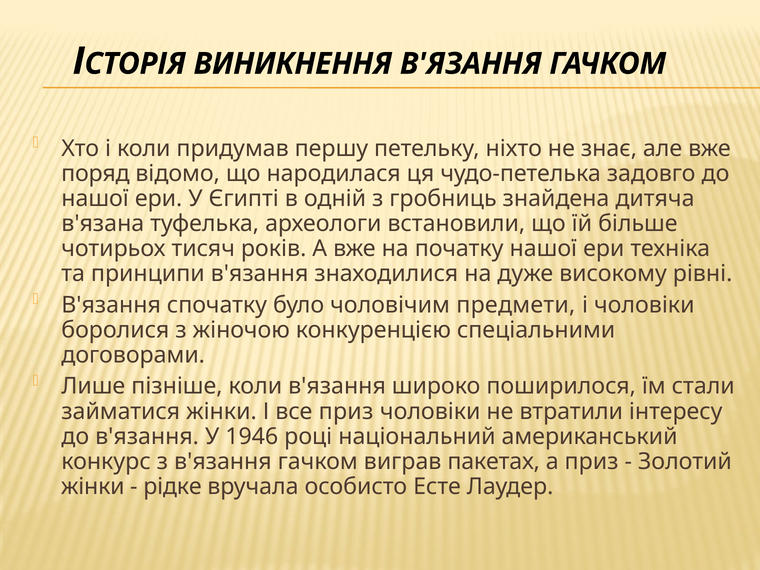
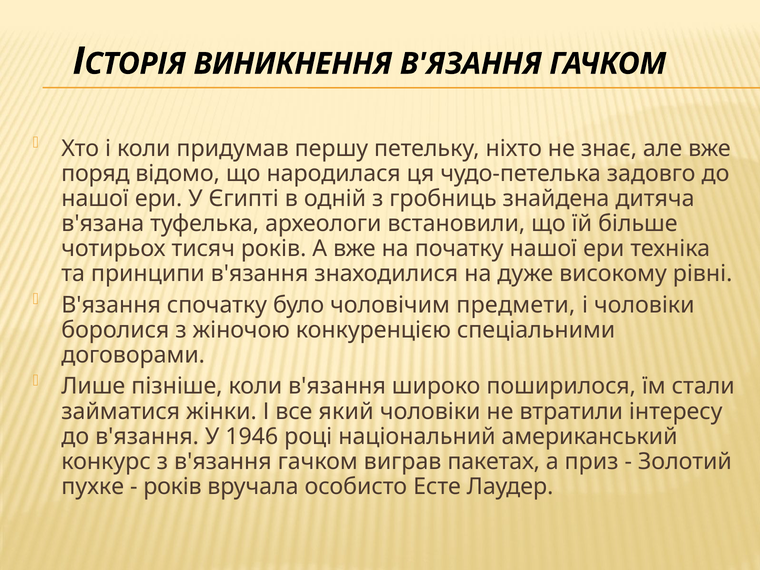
все приз: приз -> який
жінки at (93, 487): жінки -> пухке
рідке at (172, 487): рідке -> років
